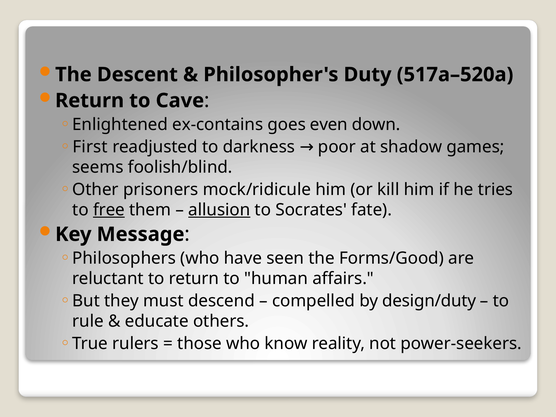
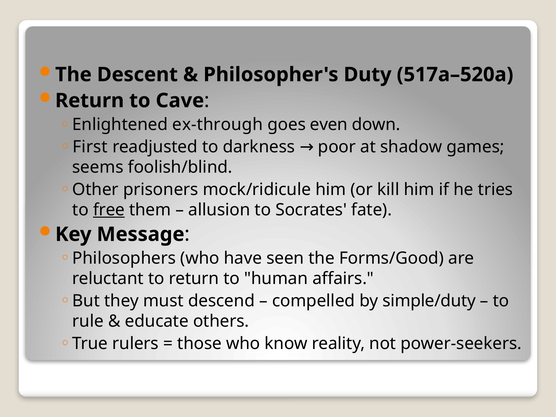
ex-contains: ex-contains -> ex-through
allusion underline: present -> none
design/duty: design/duty -> simple/duty
